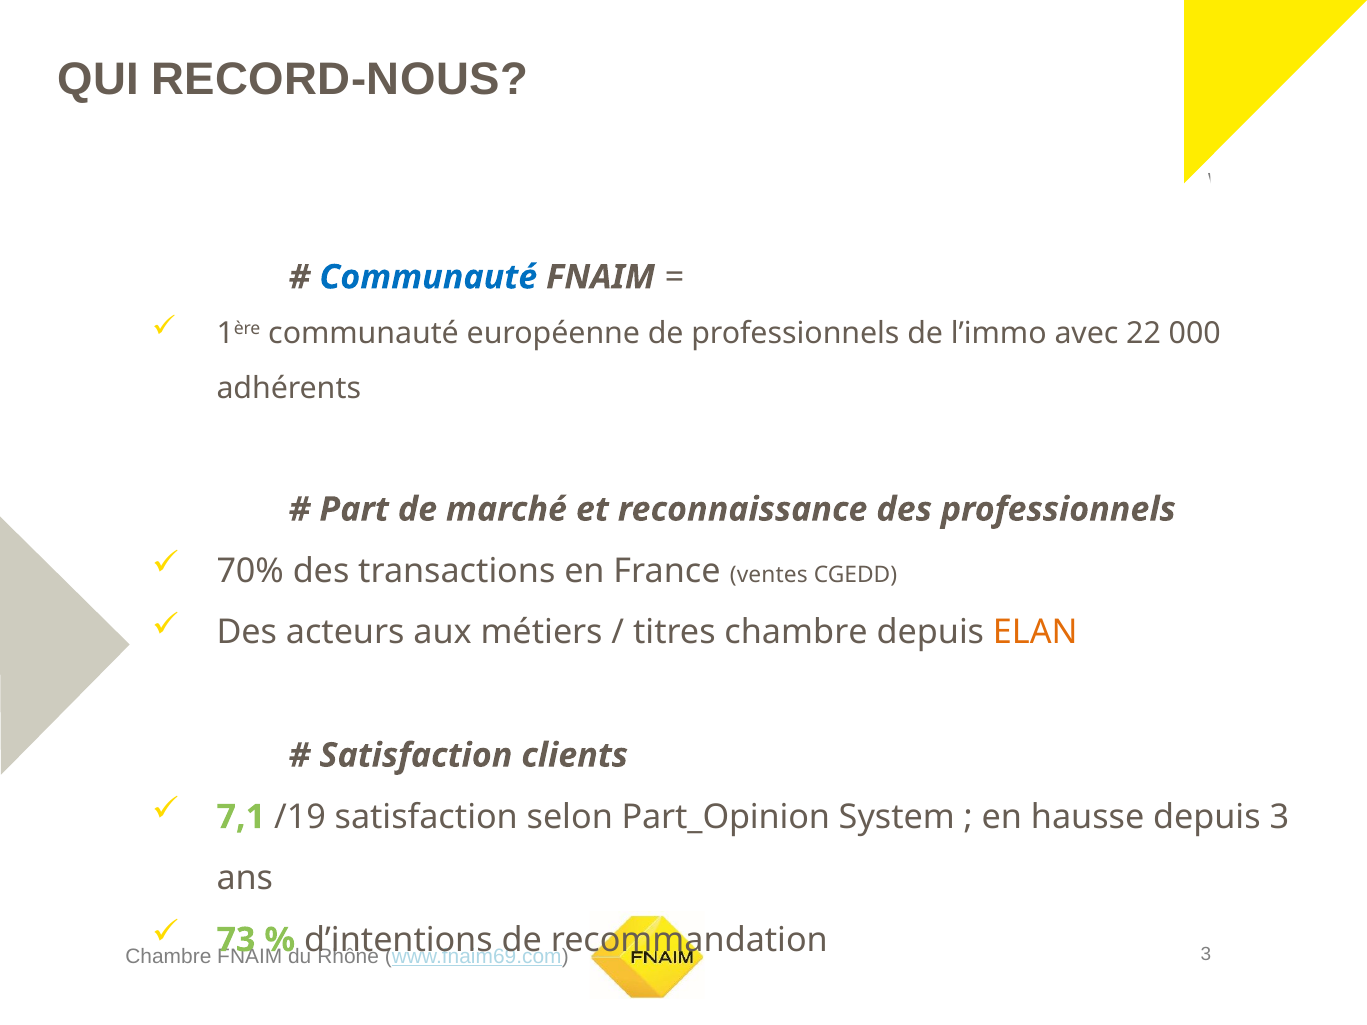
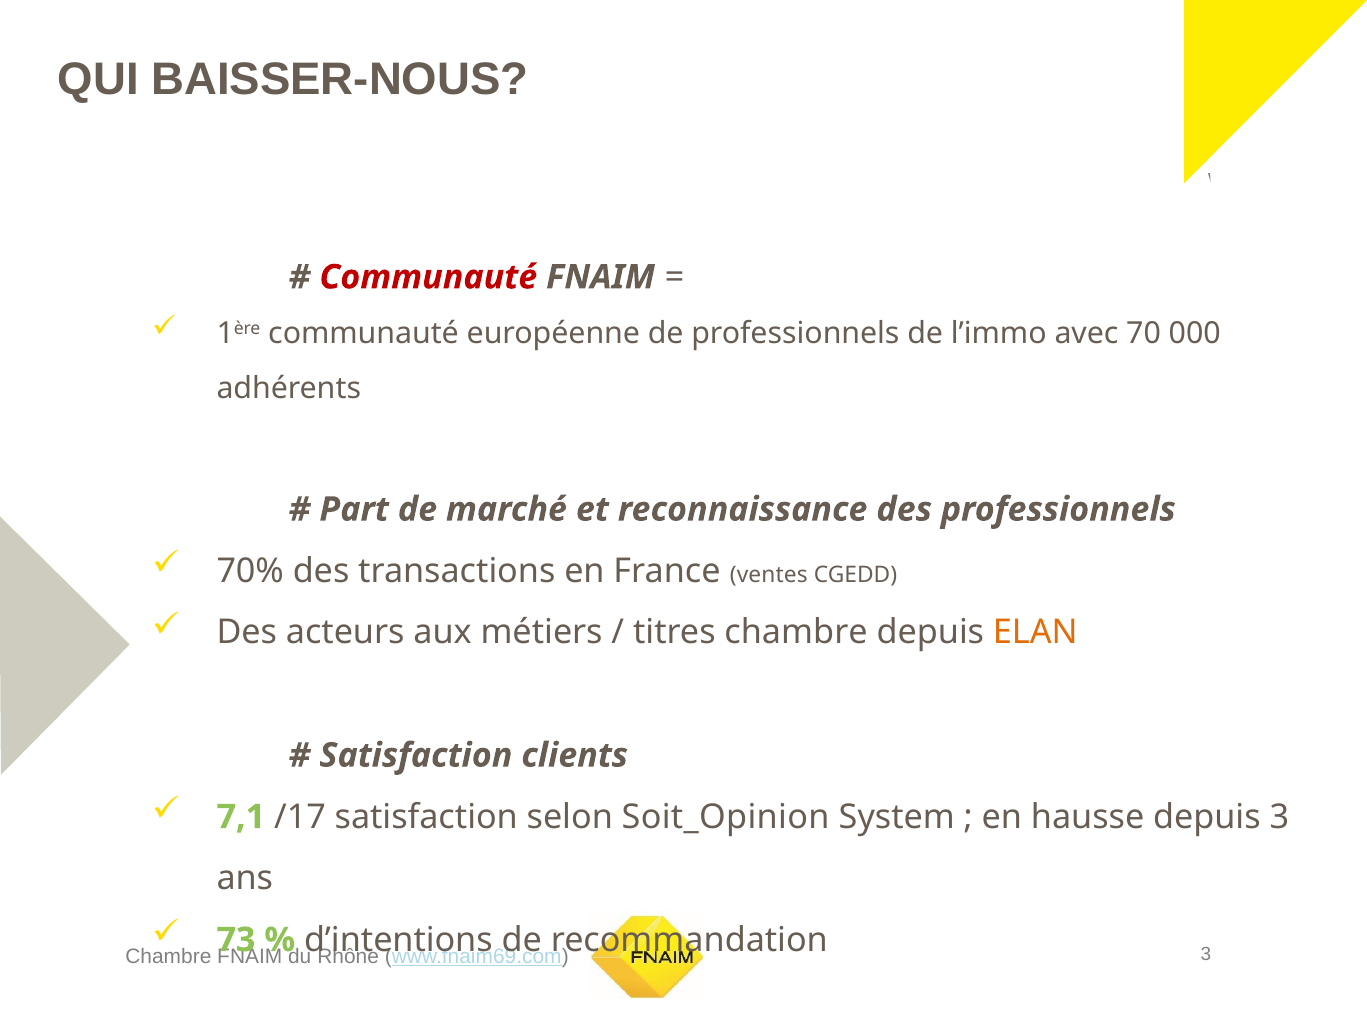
RECORD-NOUS: RECORD-NOUS -> BAISSER-NOUS
Communauté at (428, 277) colour: blue -> red
22: 22 -> 70
/19: /19 -> /17
Part_Opinion: Part_Opinion -> Soit_Opinion
